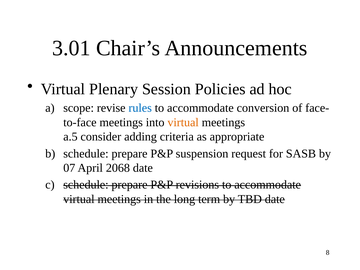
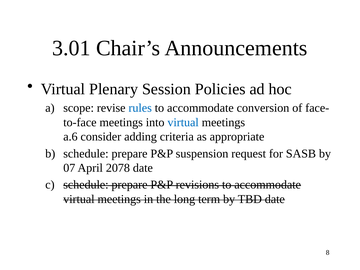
virtual at (183, 122) colour: orange -> blue
a.5: a.5 -> a.6
2068: 2068 -> 2078
